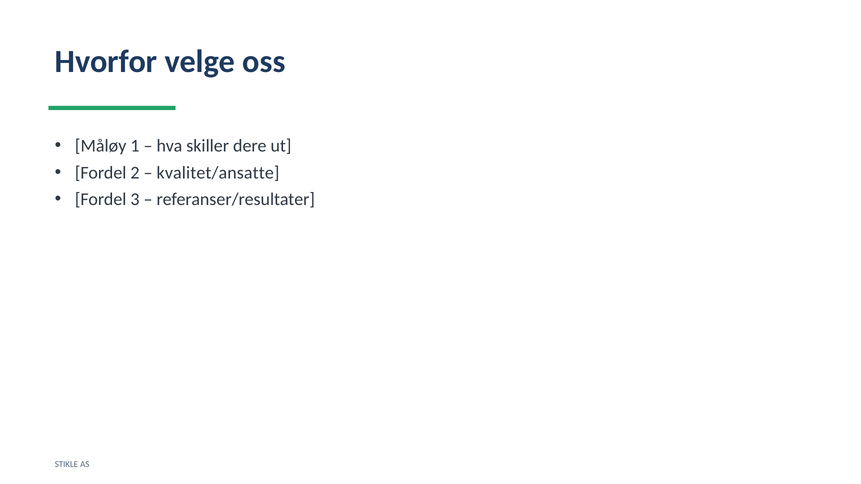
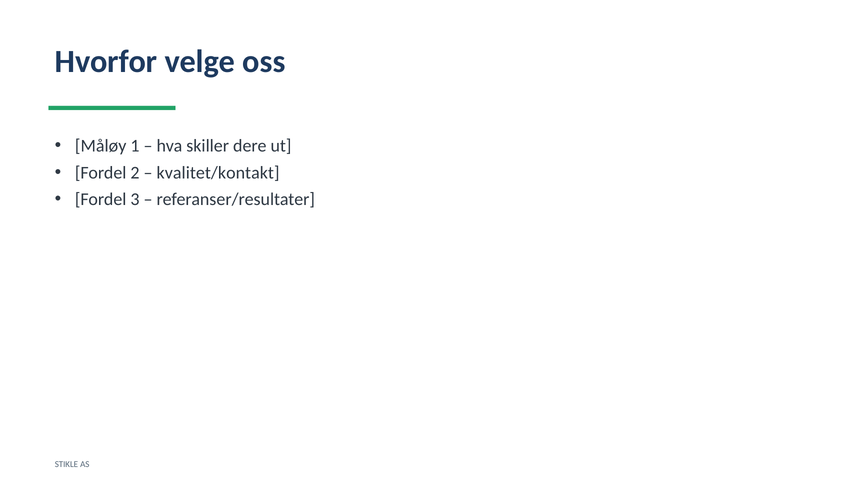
kvalitet/ansatte: kvalitet/ansatte -> kvalitet/kontakt
